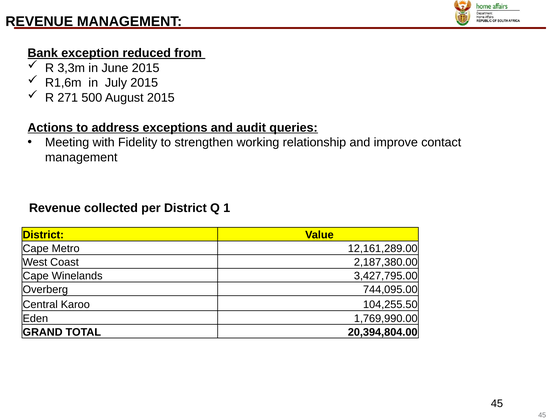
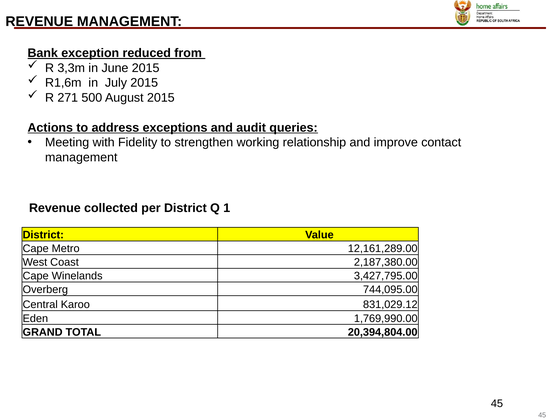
104,255.50: 104,255.50 -> 831,029.12
